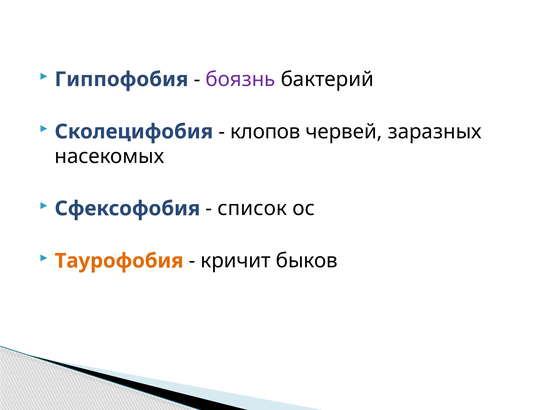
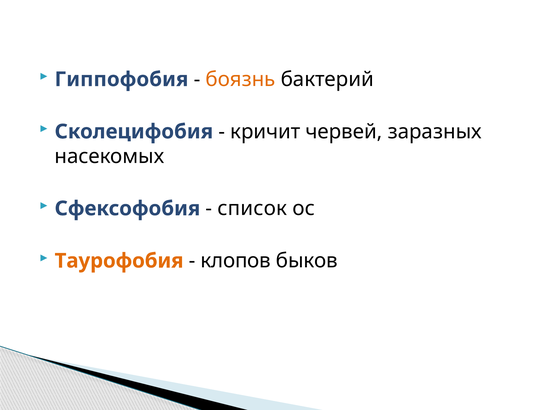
боязнь colour: purple -> orange
клопов: клопов -> кричит
кричит: кричит -> клопов
